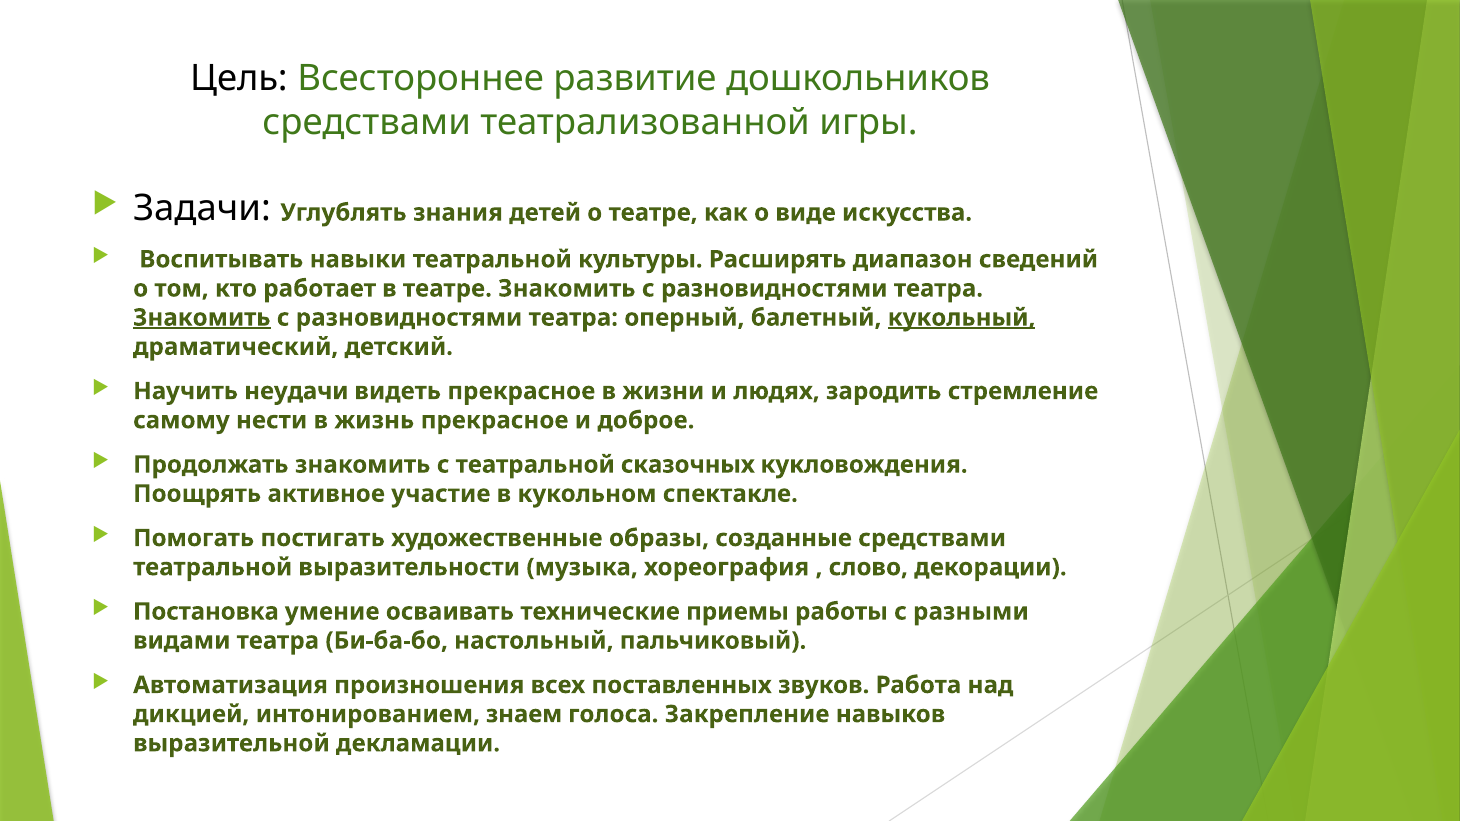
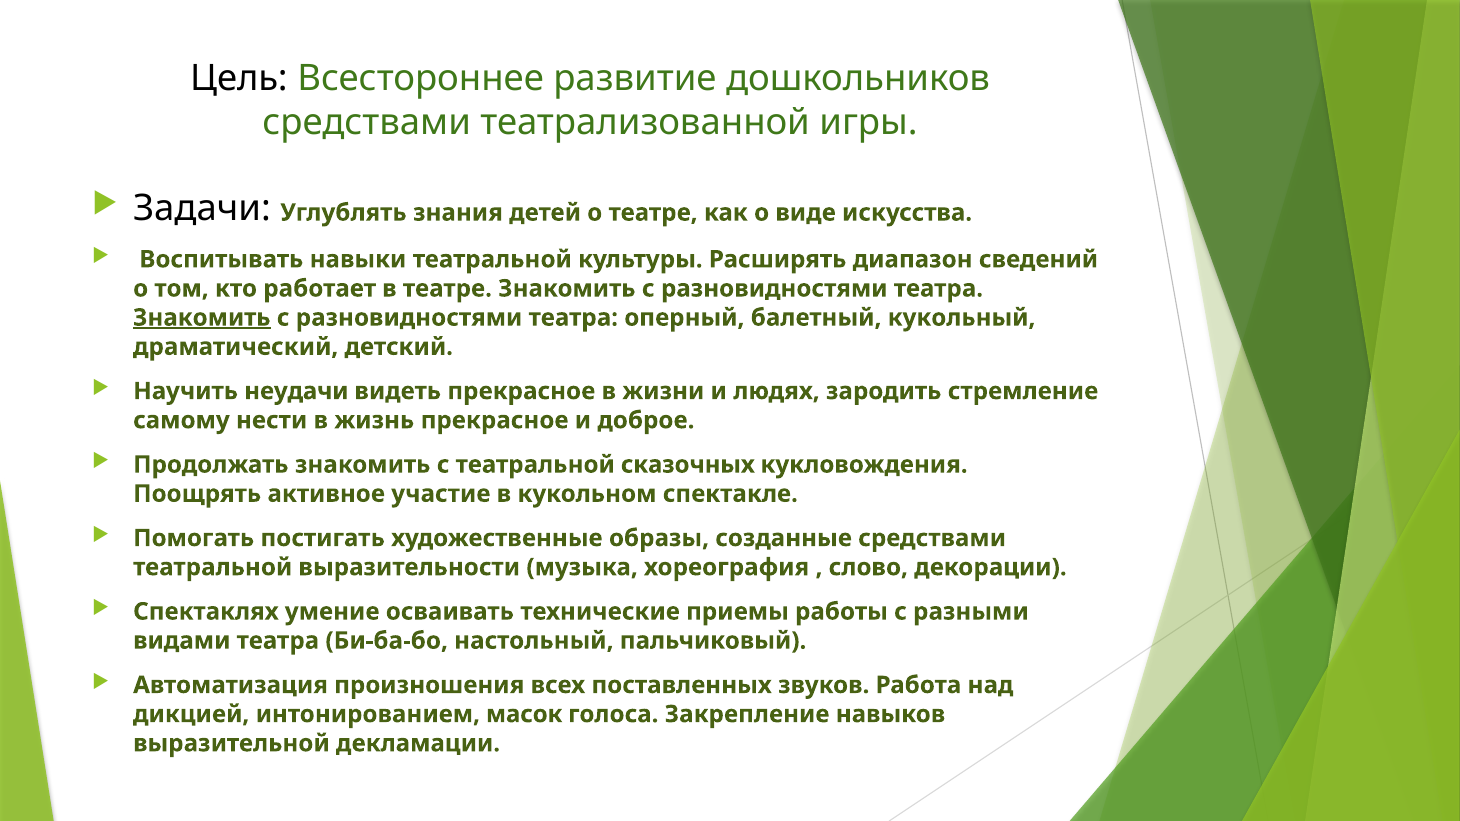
кукольный underline: present -> none
Постановка: Постановка -> Спектаклях
знаем: знаем -> масок
